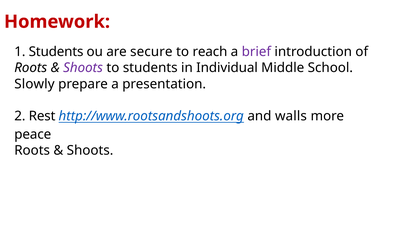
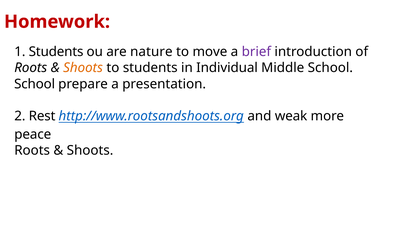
secure: secure -> nature
reach: reach -> move
Shoots at (83, 68) colour: purple -> orange
Slowly at (34, 84): Slowly -> School
walls: walls -> weak
